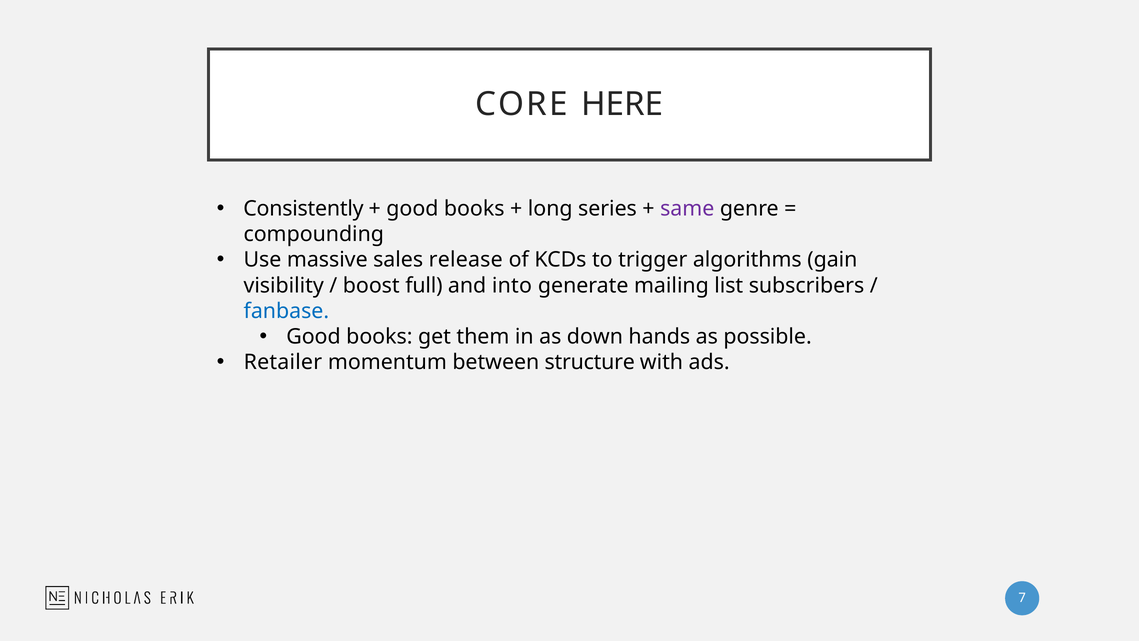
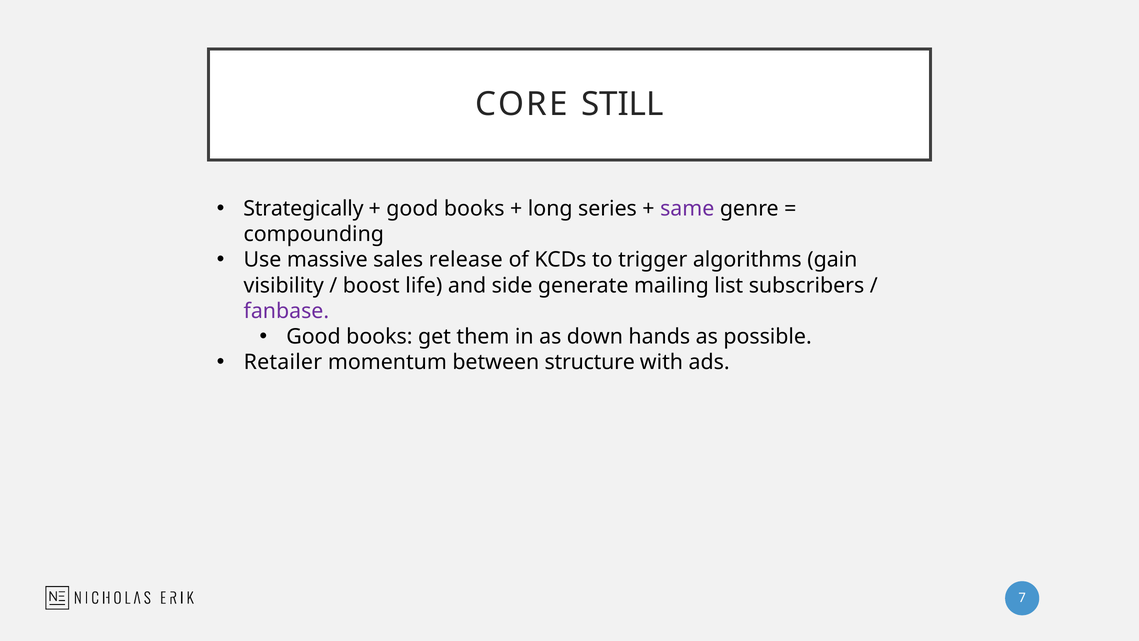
HERE: HERE -> STILL
Consistently: Consistently -> Strategically
full: full -> life
into: into -> side
fanbase colour: blue -> purple
